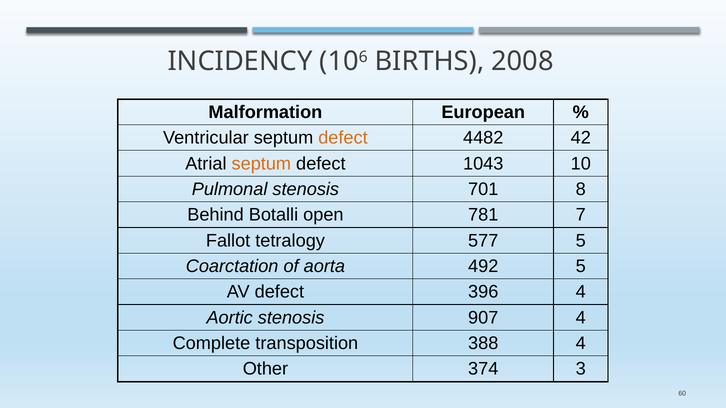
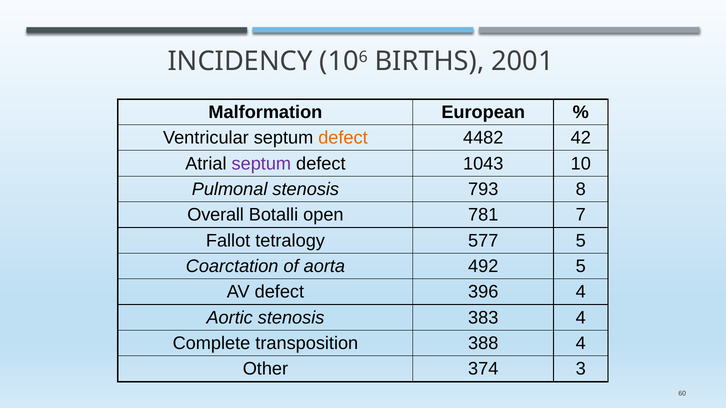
2008: 2008 -> 2001
septum at (261, 164) colour: orange -> purple
701: 701 -> 793
Behind: Behind -> Overall
907: 907 -> 383
